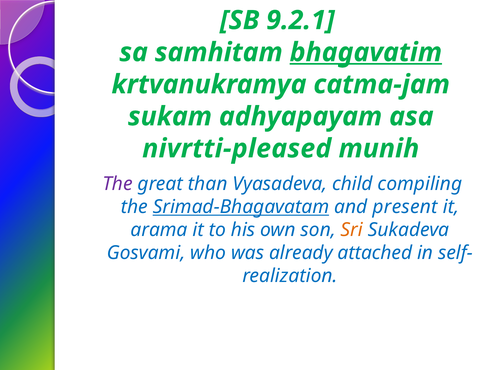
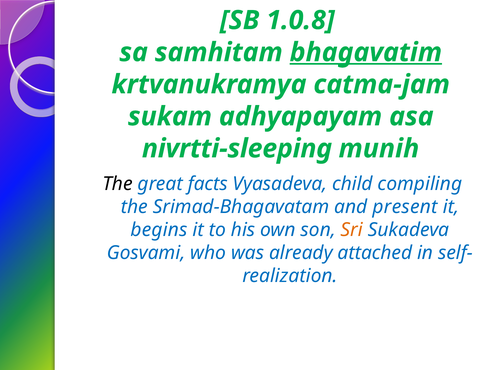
9.2.1: 9.2.1 -> 1.0.8
nivrtti-pleased: nivrtti-pleased -> nivrtti-sleeping
The at (117, 184) colour: purple -> black
than: than -> facts
Srimad-Bhagavatam underline: present -> none
arama: arama -> begins
